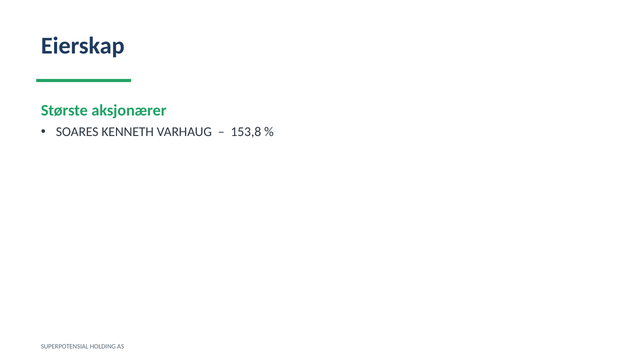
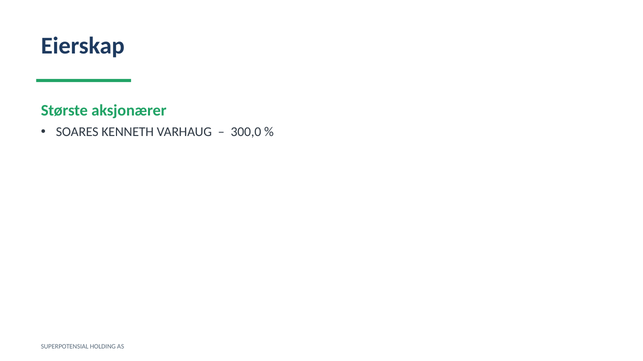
153,8: 153,8 -> 300,0
